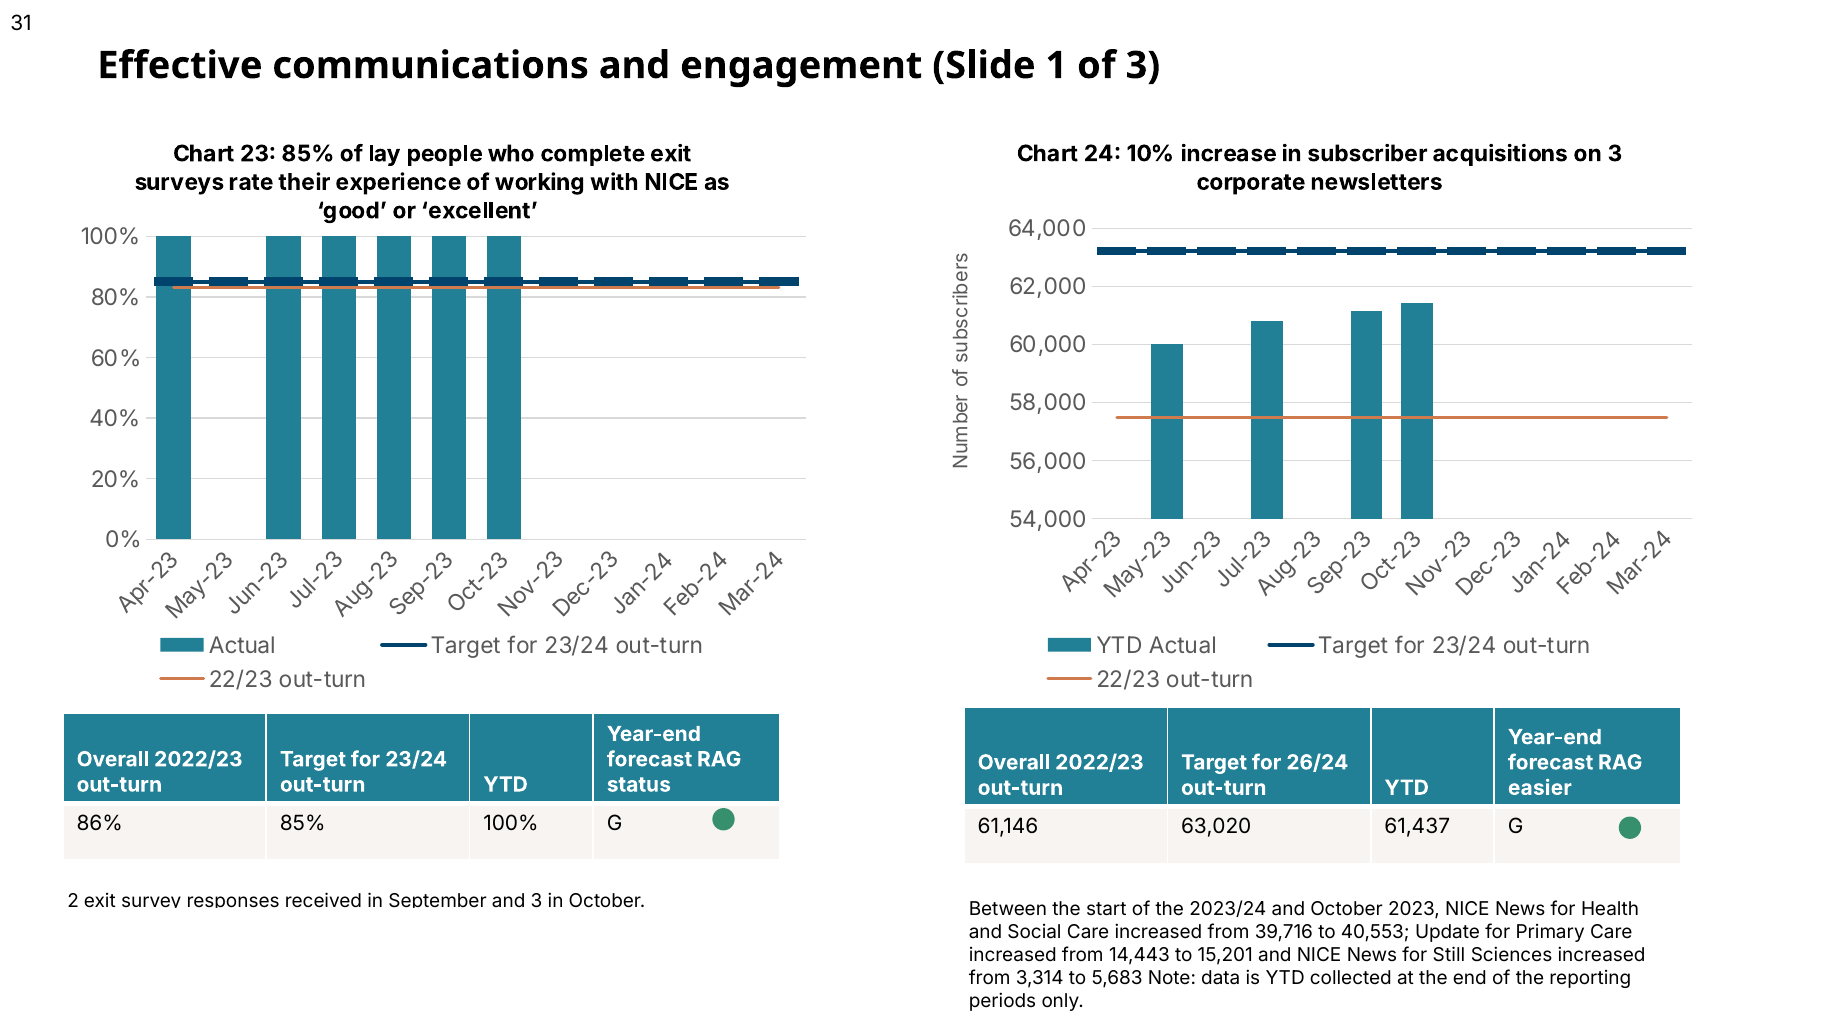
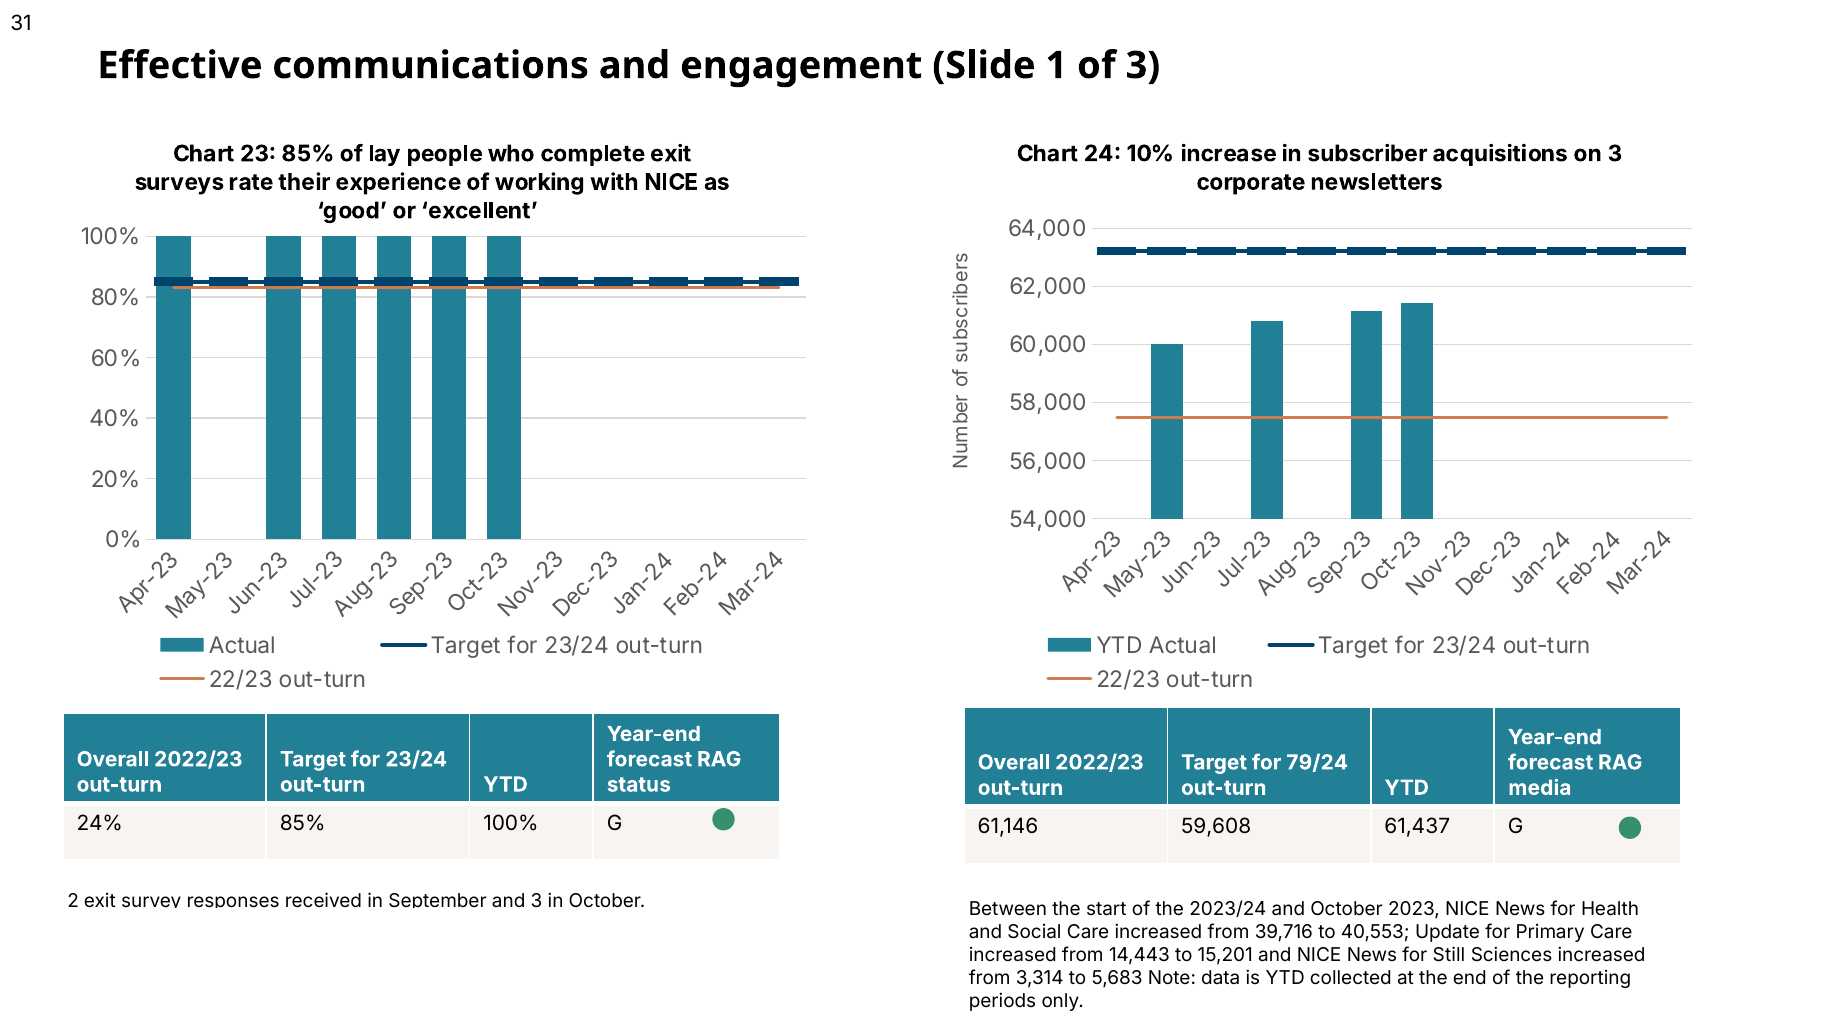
26/24: 26/24 -> 79/24
easier: easier -> media
86%: 86% -> 24%
63,020: 63,020 -> 59,608
